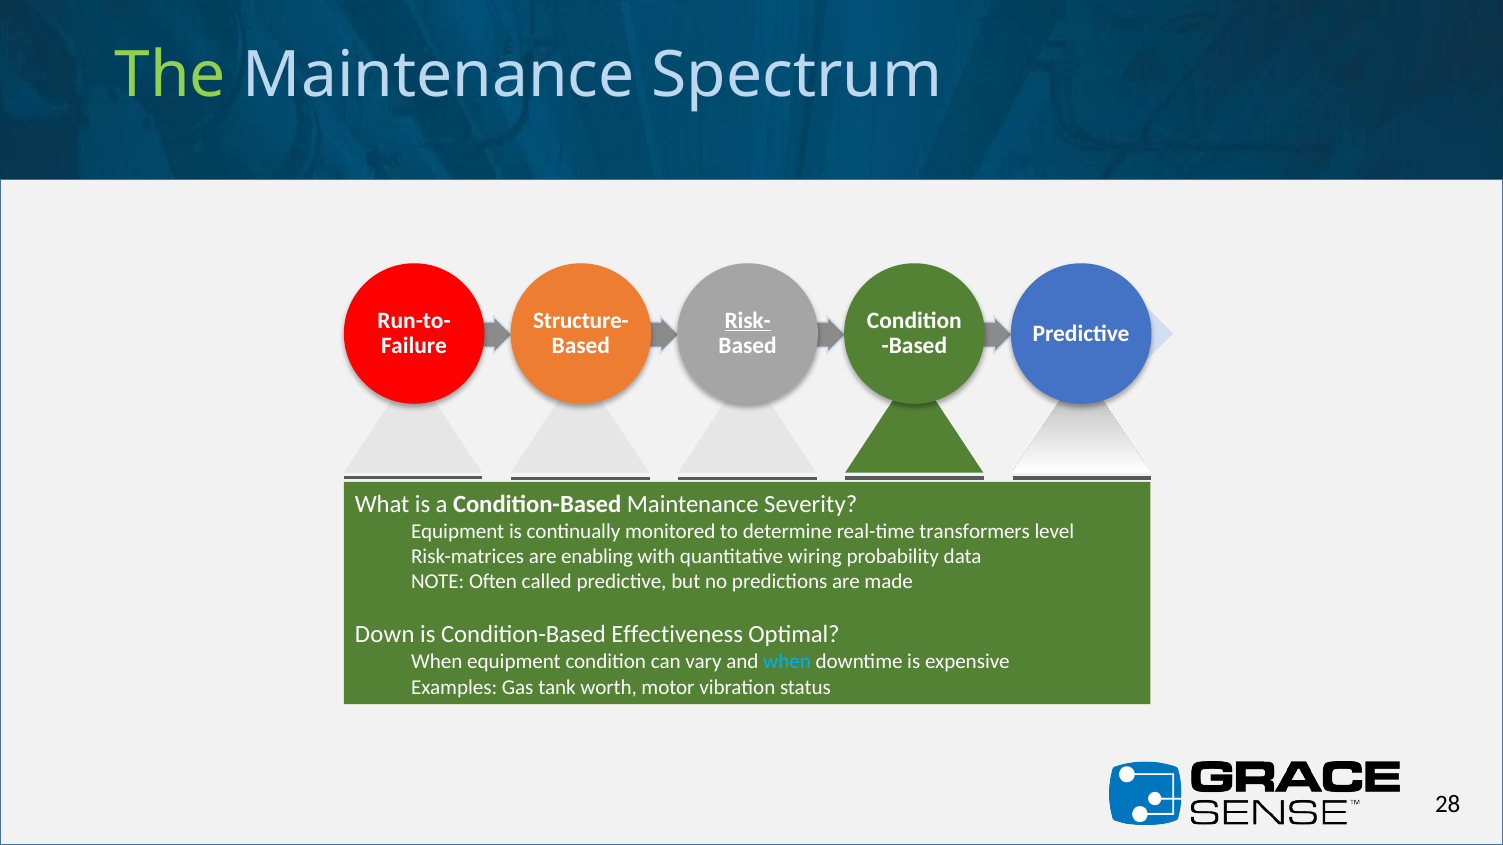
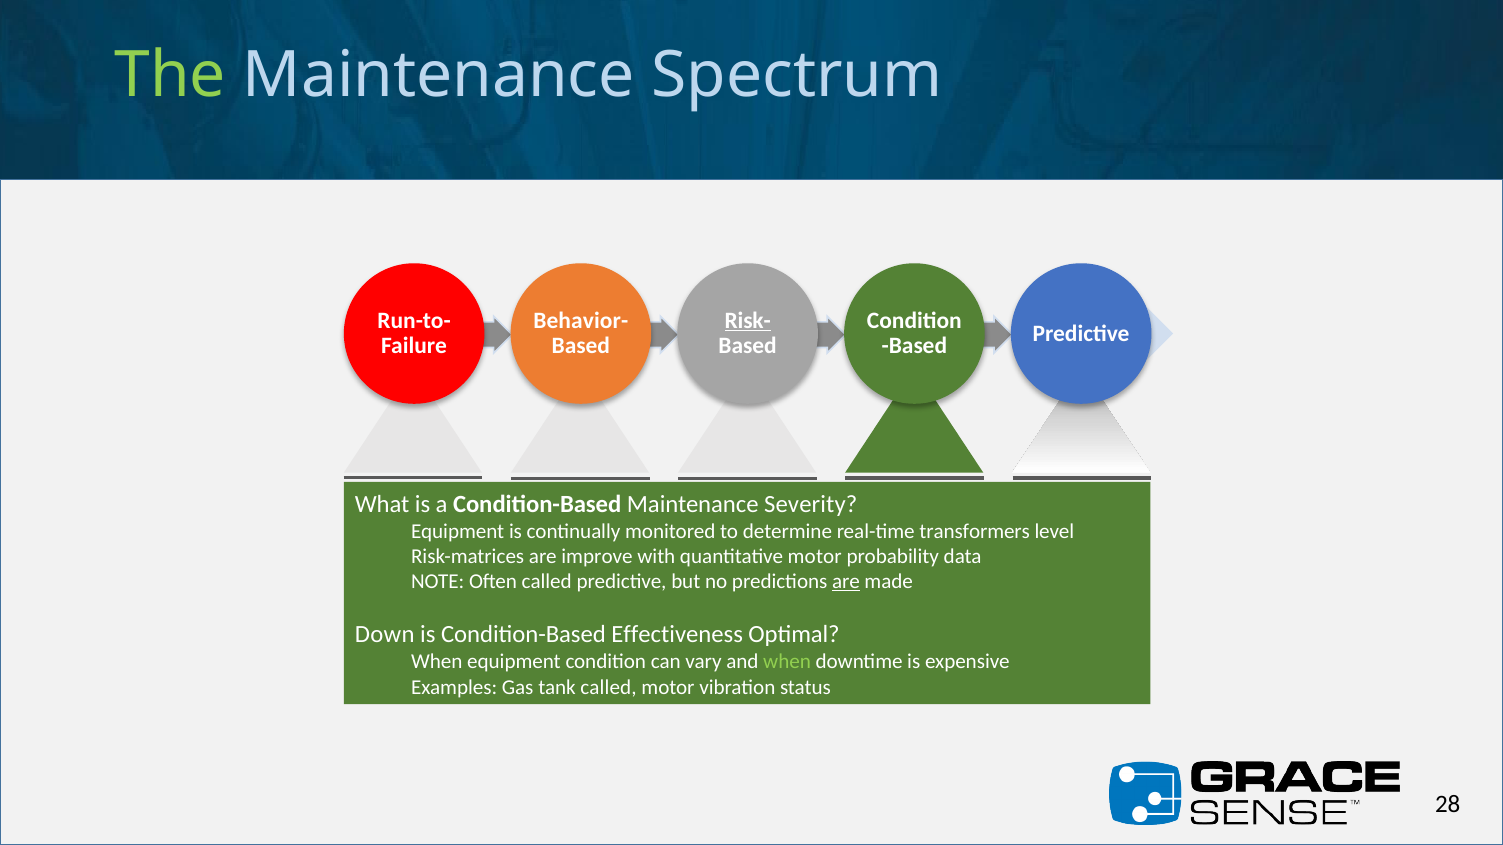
Structure-: Structure- -> Behavior-
enabling: enabling -> improve
quantitative wiring: wiring -> motor
are at (846, 582) underline: none -> present
when at (787, 662) colour: light blue -> light green
tank worth: worth -> called
